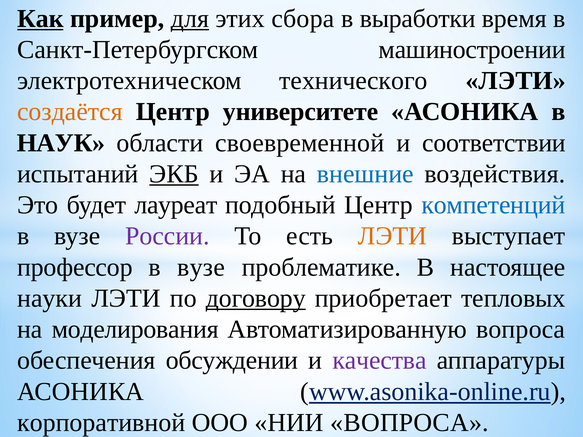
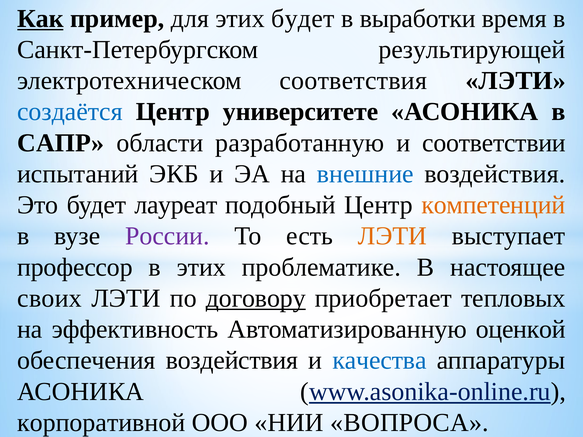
для underline: present -> none
этих сбора: сбора -> будет
машиностроении: машиностроении -> результирующей
технического: технического -> соответствия
создаётся colour: orange -> blue
НАУК: НАУК -> САПР
своевременной: своевременной -> разработанную
ЭКБ underline: present -> none
компетенций colour: blue -> orange
вузе at (201, 267): вузе -> этих
науки: науки -> своих
моделирования: моделирования -> эффективность
Автоматизированную вопроса: вопроса -> оценкой
обеспечения обсуждении: обсуждении -> воздействия
качества colour: purple -> blue
